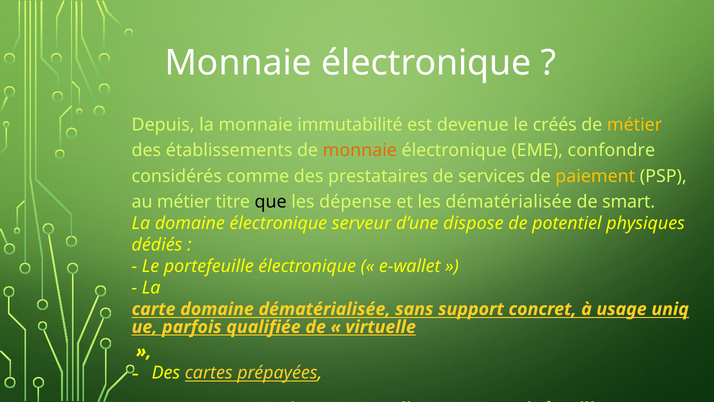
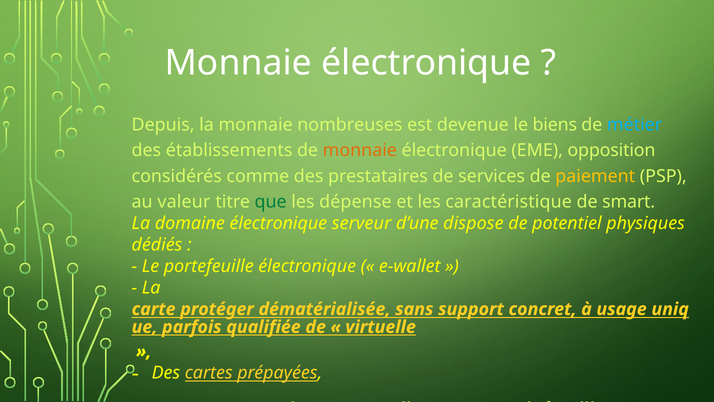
immutabilité: immutabilité -> nombreuses
créés: créés -> biens
métier at (635, 125) colour: yellow -> light blue
confondre: confondre -> opposition
au métier: métier -> valeur
que colour: black -> green
les dématérialisée: dématérialisée -> caractéristique
carte domaine: domaine -> protéger
